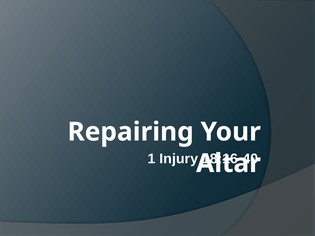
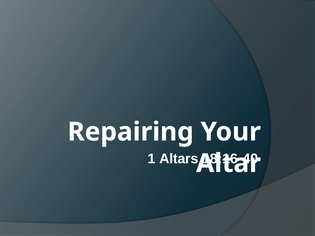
Injury: Injury -> Altars
